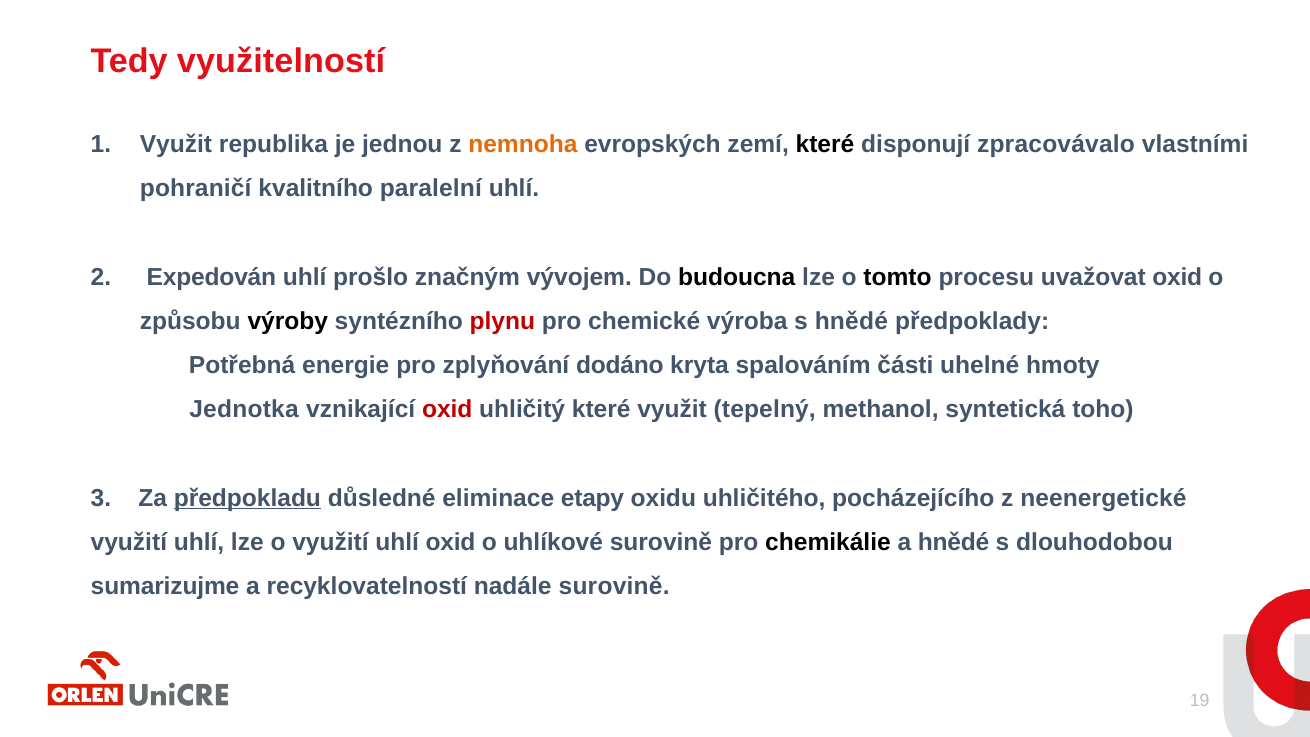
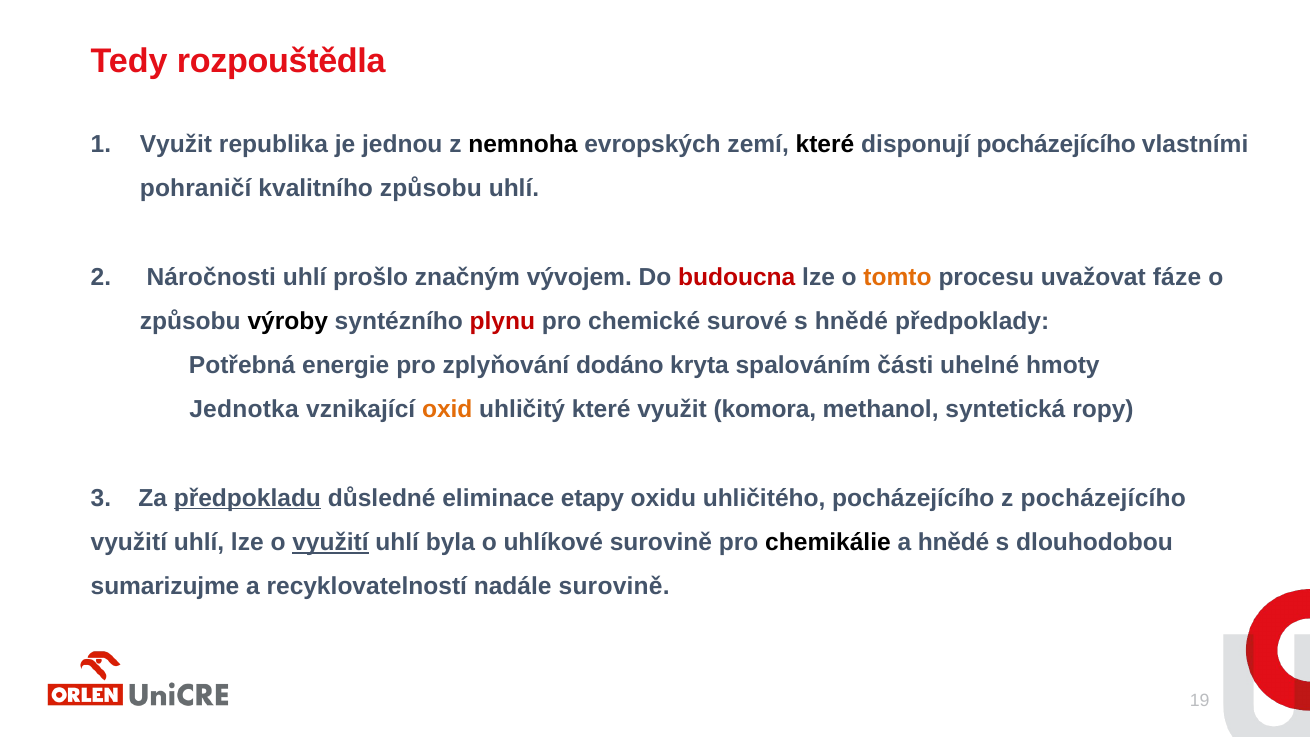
využitelností: využitelností -> rozpouštědla
nemnoha colour: orange -> black
disponují zpracovávalo: zpracovávalo -> pocházejícího
kvalitního paralelní: paralelní -> způsobu
Expedován: Expedován -> Náročnosti
budoucna colour: black -> red
tomto colour: black -> orange
uvažovat oxid: oxid -> fáze
výroba: výroba -> surové
oxid at (447, 410) colour: red -> orange
tepelný: tepelný -> komora
toho: toho -> ropy
z neenergetické: neenergetické -> pocházejícího
využití at (330, 542) underline: none -> present
uhlí oxid: oxid -> byla
